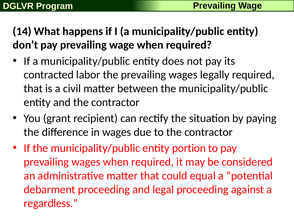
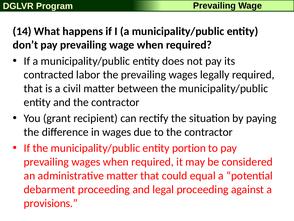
regardless: regardless -> provisions
